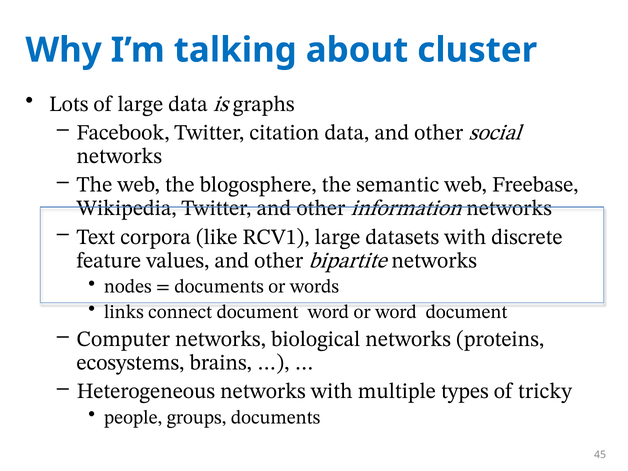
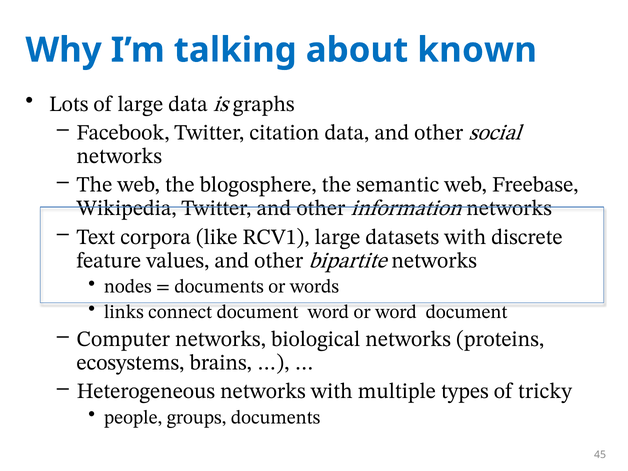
cluster: cluster -> known
